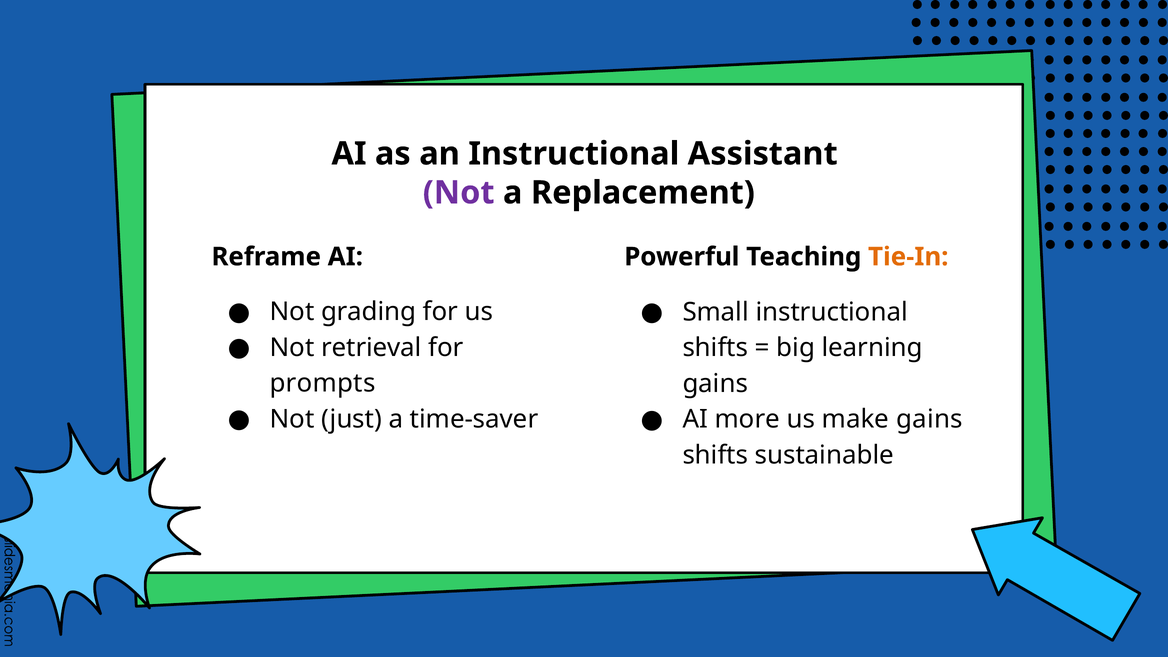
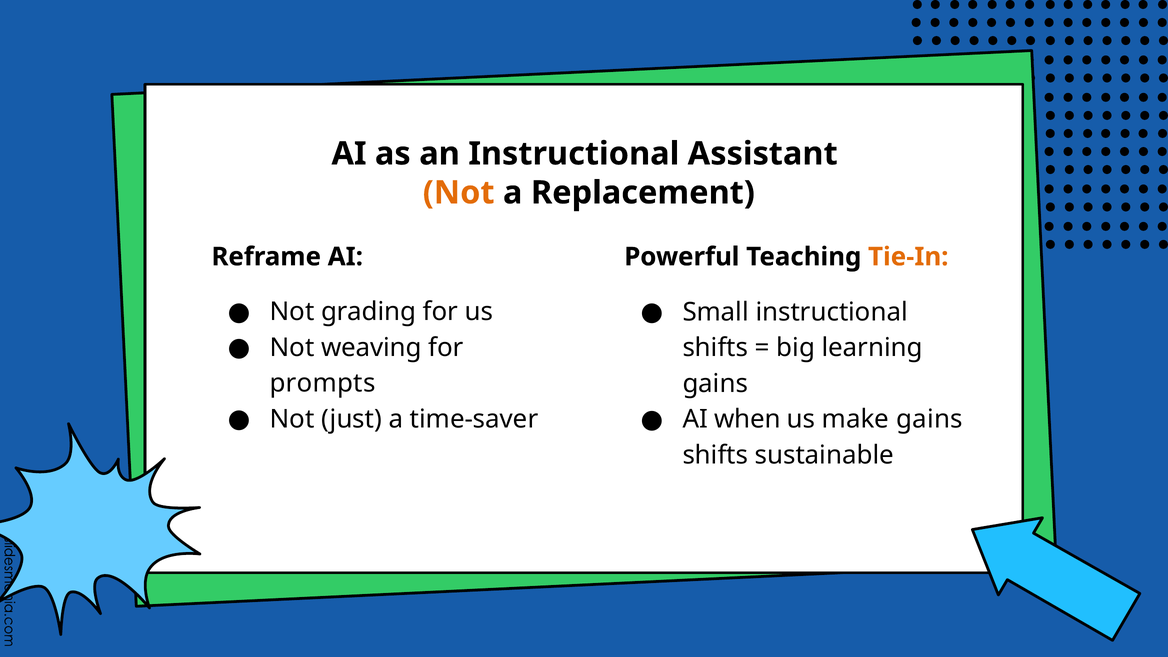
Not at (459, 193) colour: purple -> orange
retrieval: retrieval -> weaving
more: more -> when
